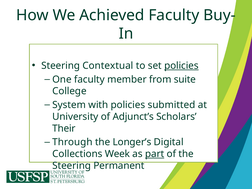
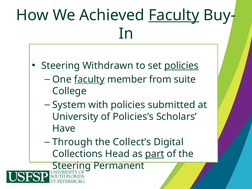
Faculty at (174, 15) underline: none -> present
Contextual: Contextual -> Withdrawn
faculty at (89, 79) underline: none -> present
Adjunct’s: Adjunct’s -> Policies’s
Their: Their -> Have
Longer’s: Longer’s -> Collect’s
Week: Week -> Head
